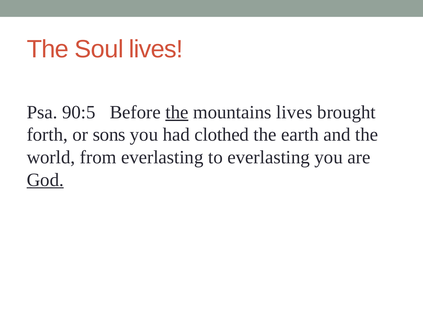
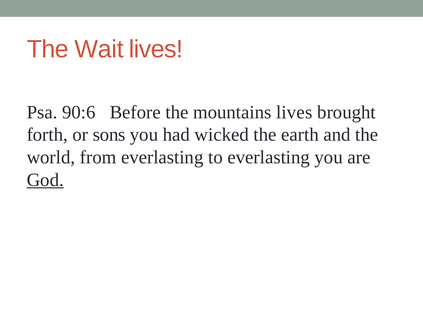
Soul: Soul -> Wait
90:5: 90:5 -> 90:6
the at (177, 112) underline: present -> none
clothed: clothed -> wicked
